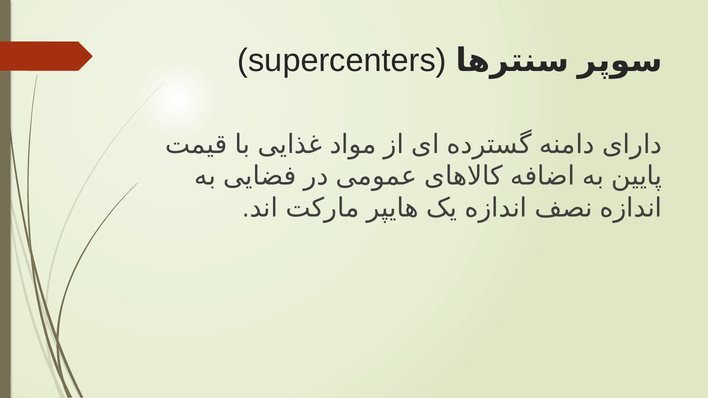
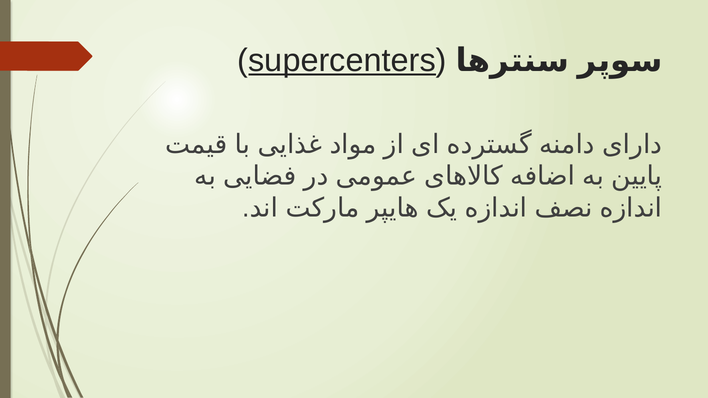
supercenters underline: none -> present
